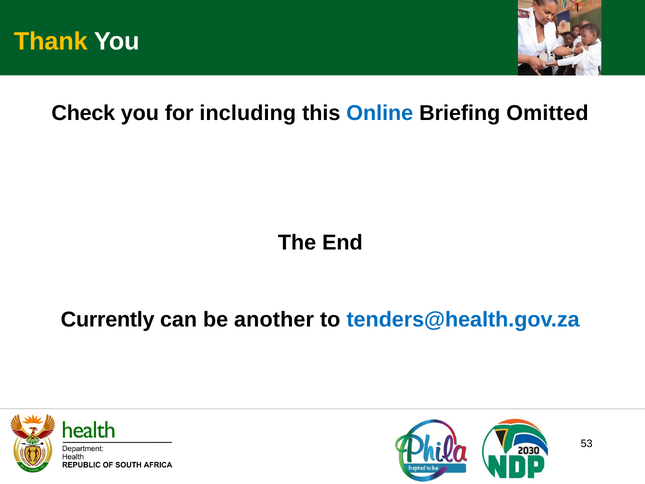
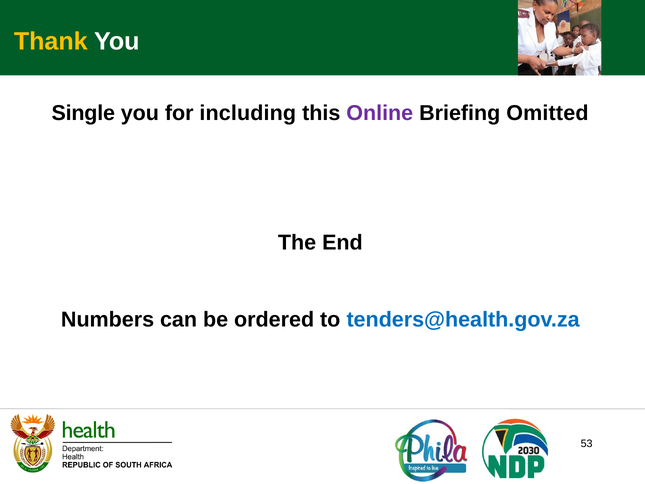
Check: Check -> Single
Online colour: blue -> purple
Currently: Currently -> Numbers
another: another -> ordered
